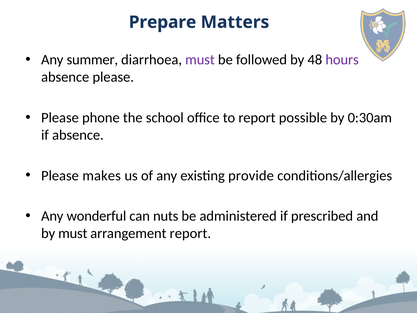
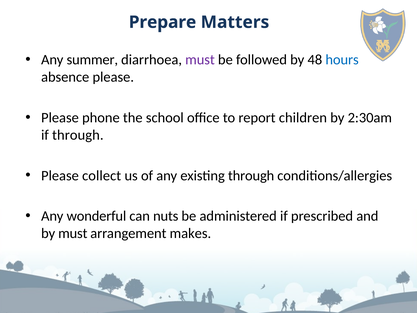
hours colour: purple -> blue
possible: possible -> children
0:30am: 0:30am -> 2:30am
if absence: absence -> through
makes: makes -> collect
existing provide: provide -> through
arrangement report: report -> makes
